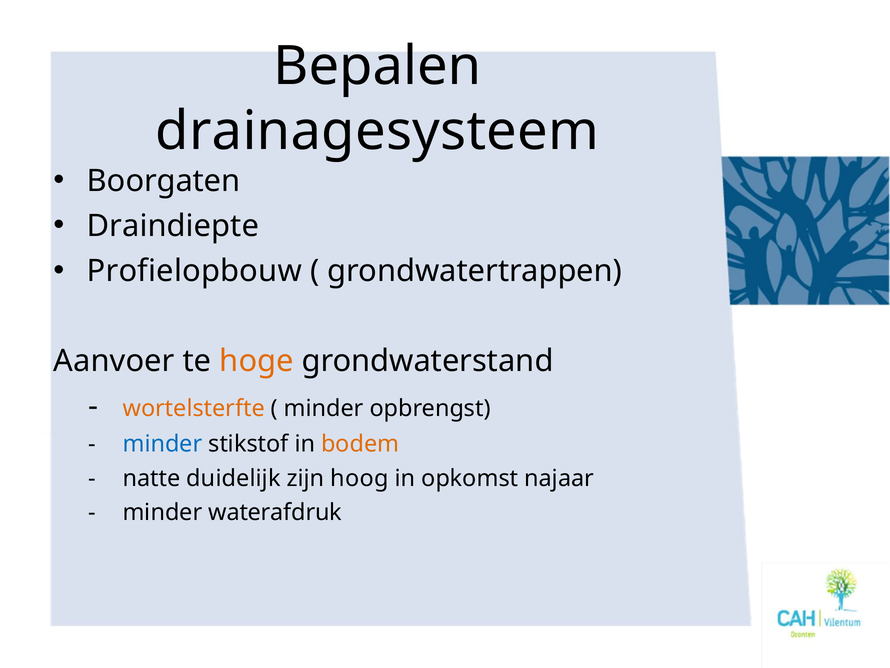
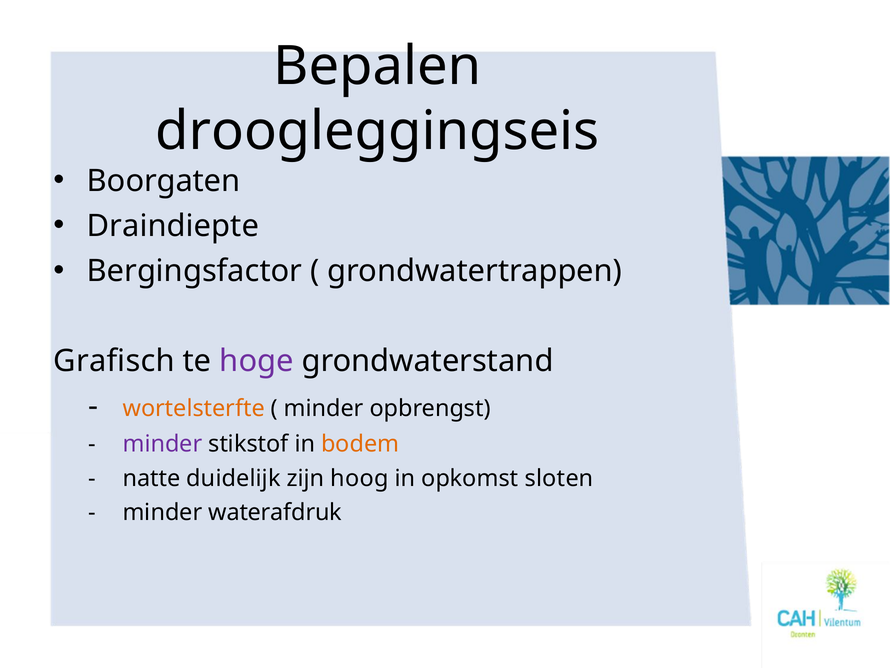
drainagesysteem: drainagesysteem -> droogleggingseis
Profielopbouw: Profielopbouw -> Bergingsfactor
Aanvoer: Aanvoer -> Grafisch
hoge colour: orange -> purple
minder at (162, 444) colour: blue -> purple
najaar: najaar -> sloten
